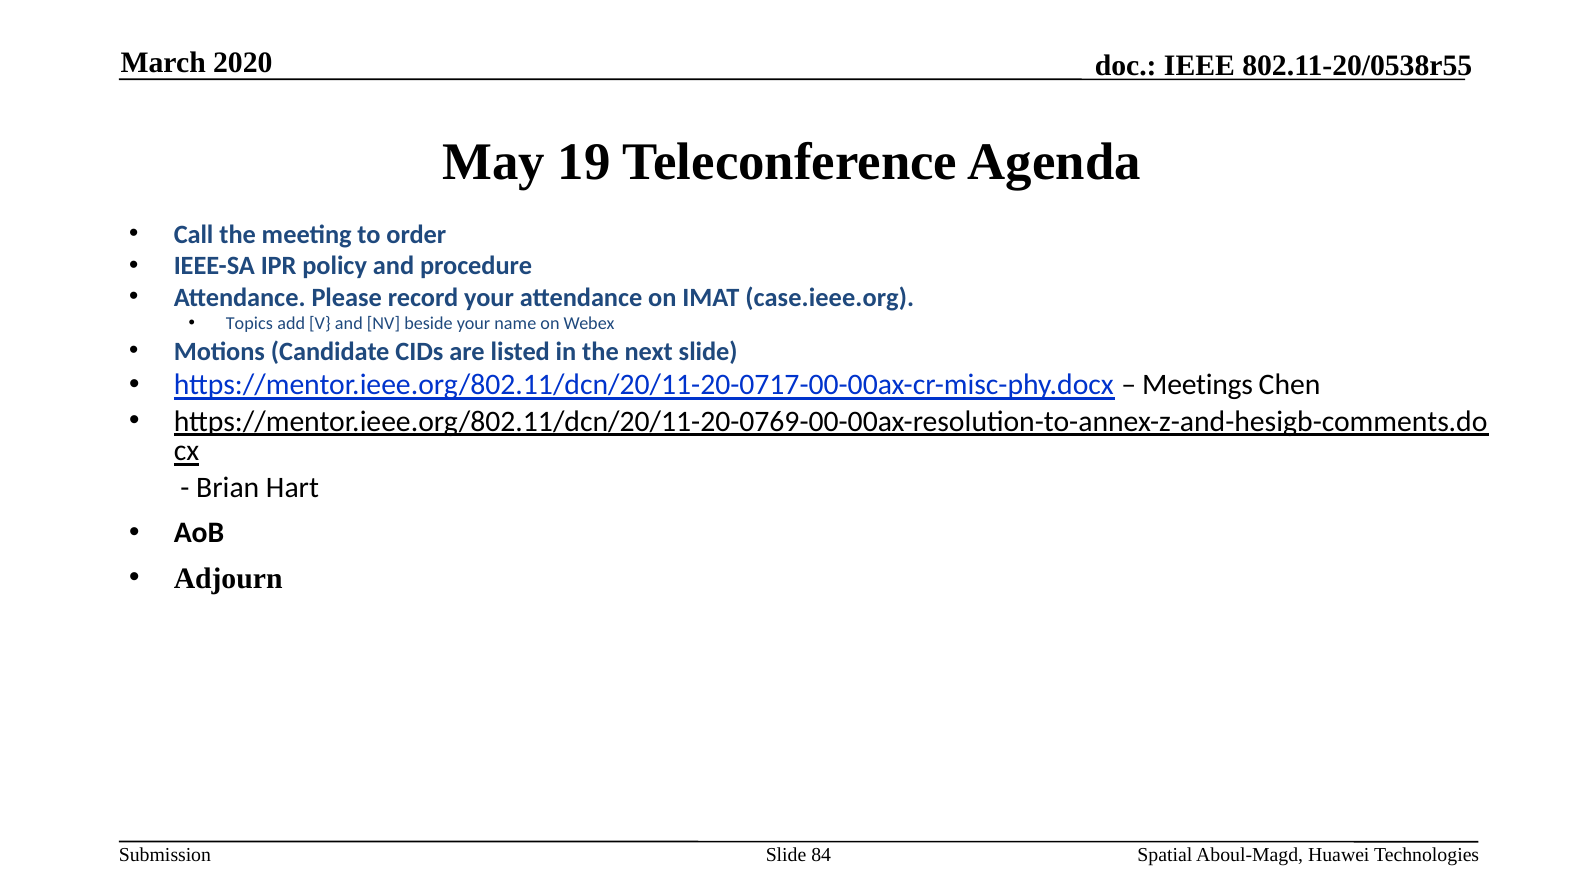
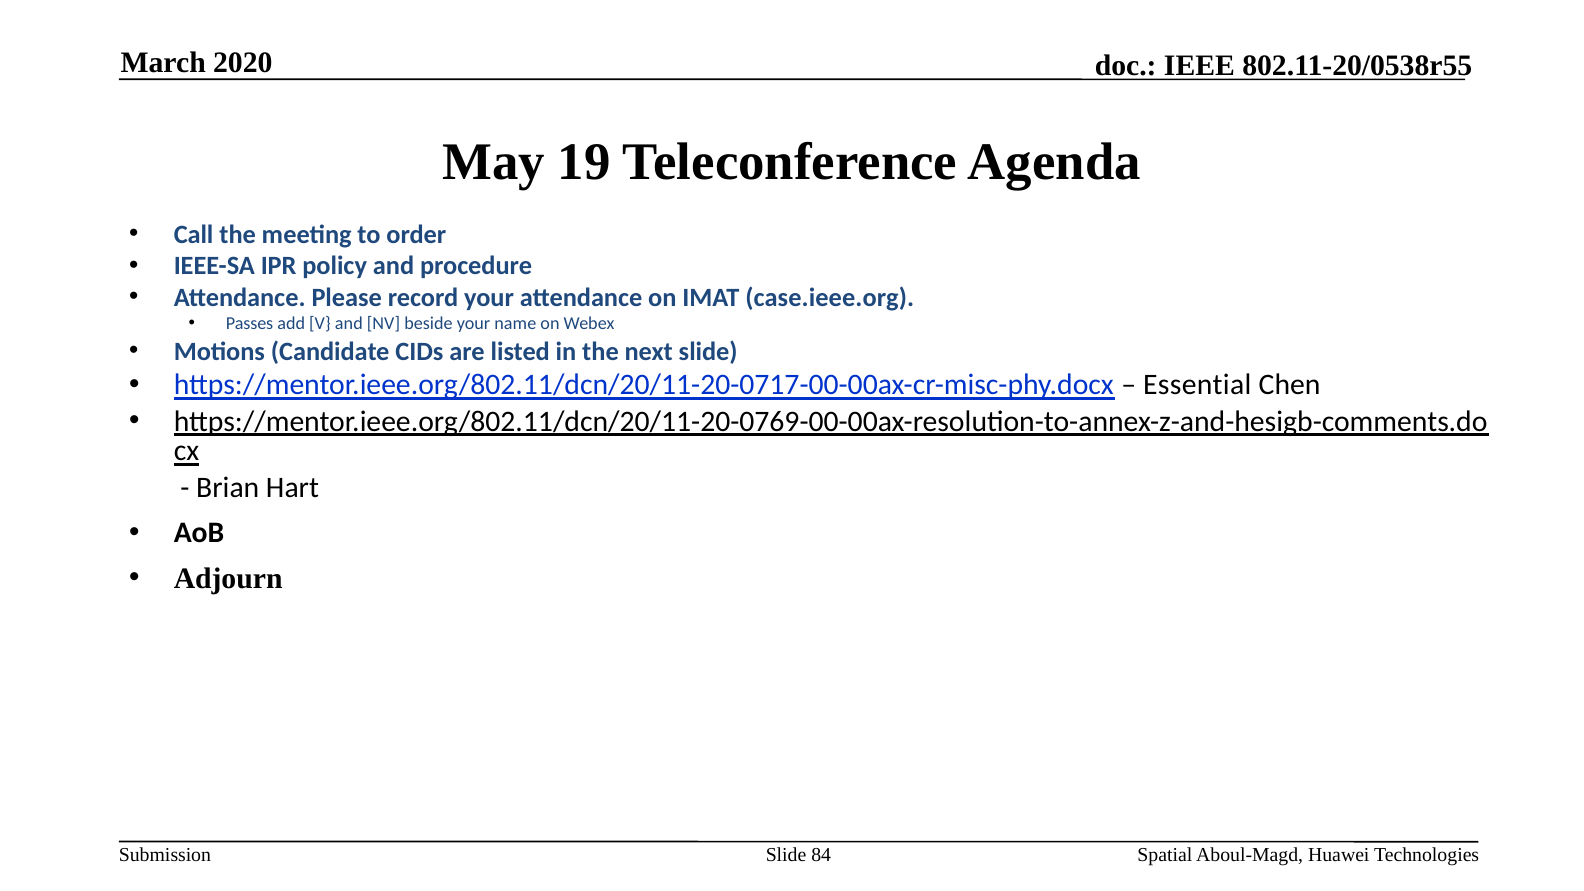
Topics: Topics -> Passes
Meetings: Meetings -> Essential
